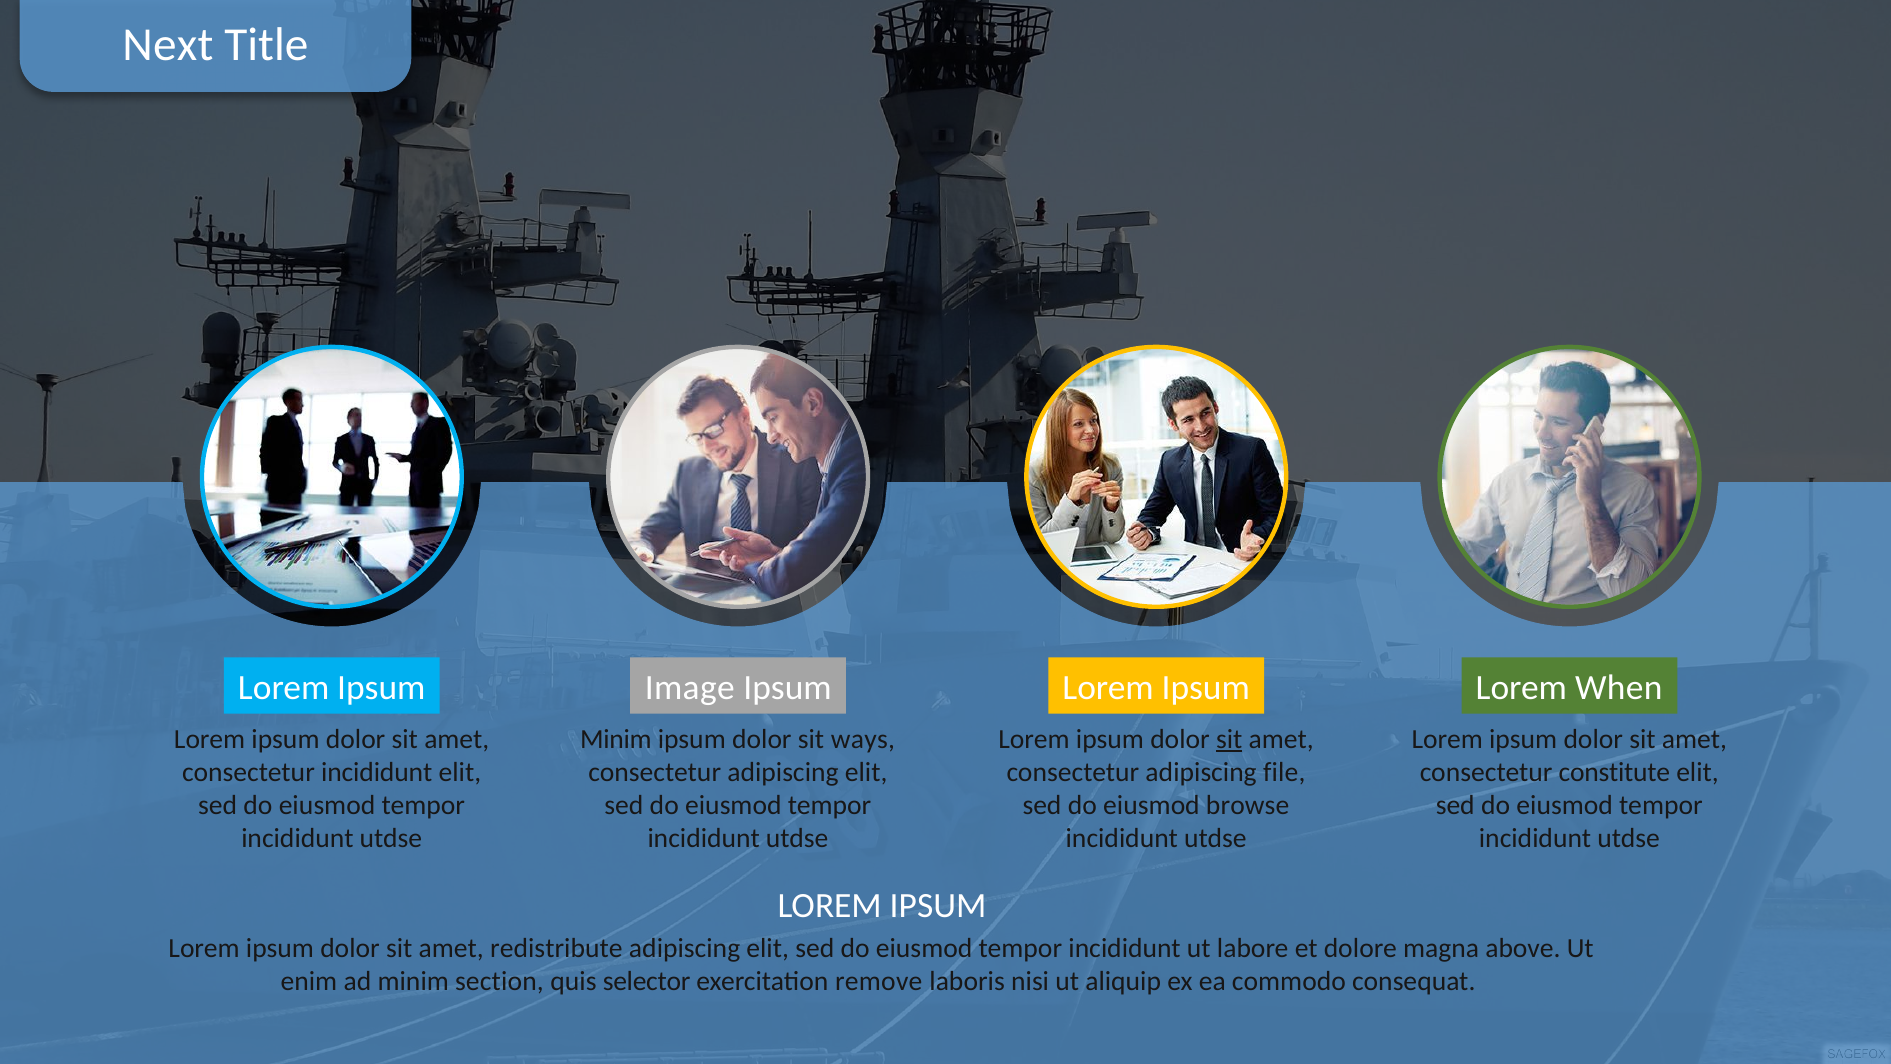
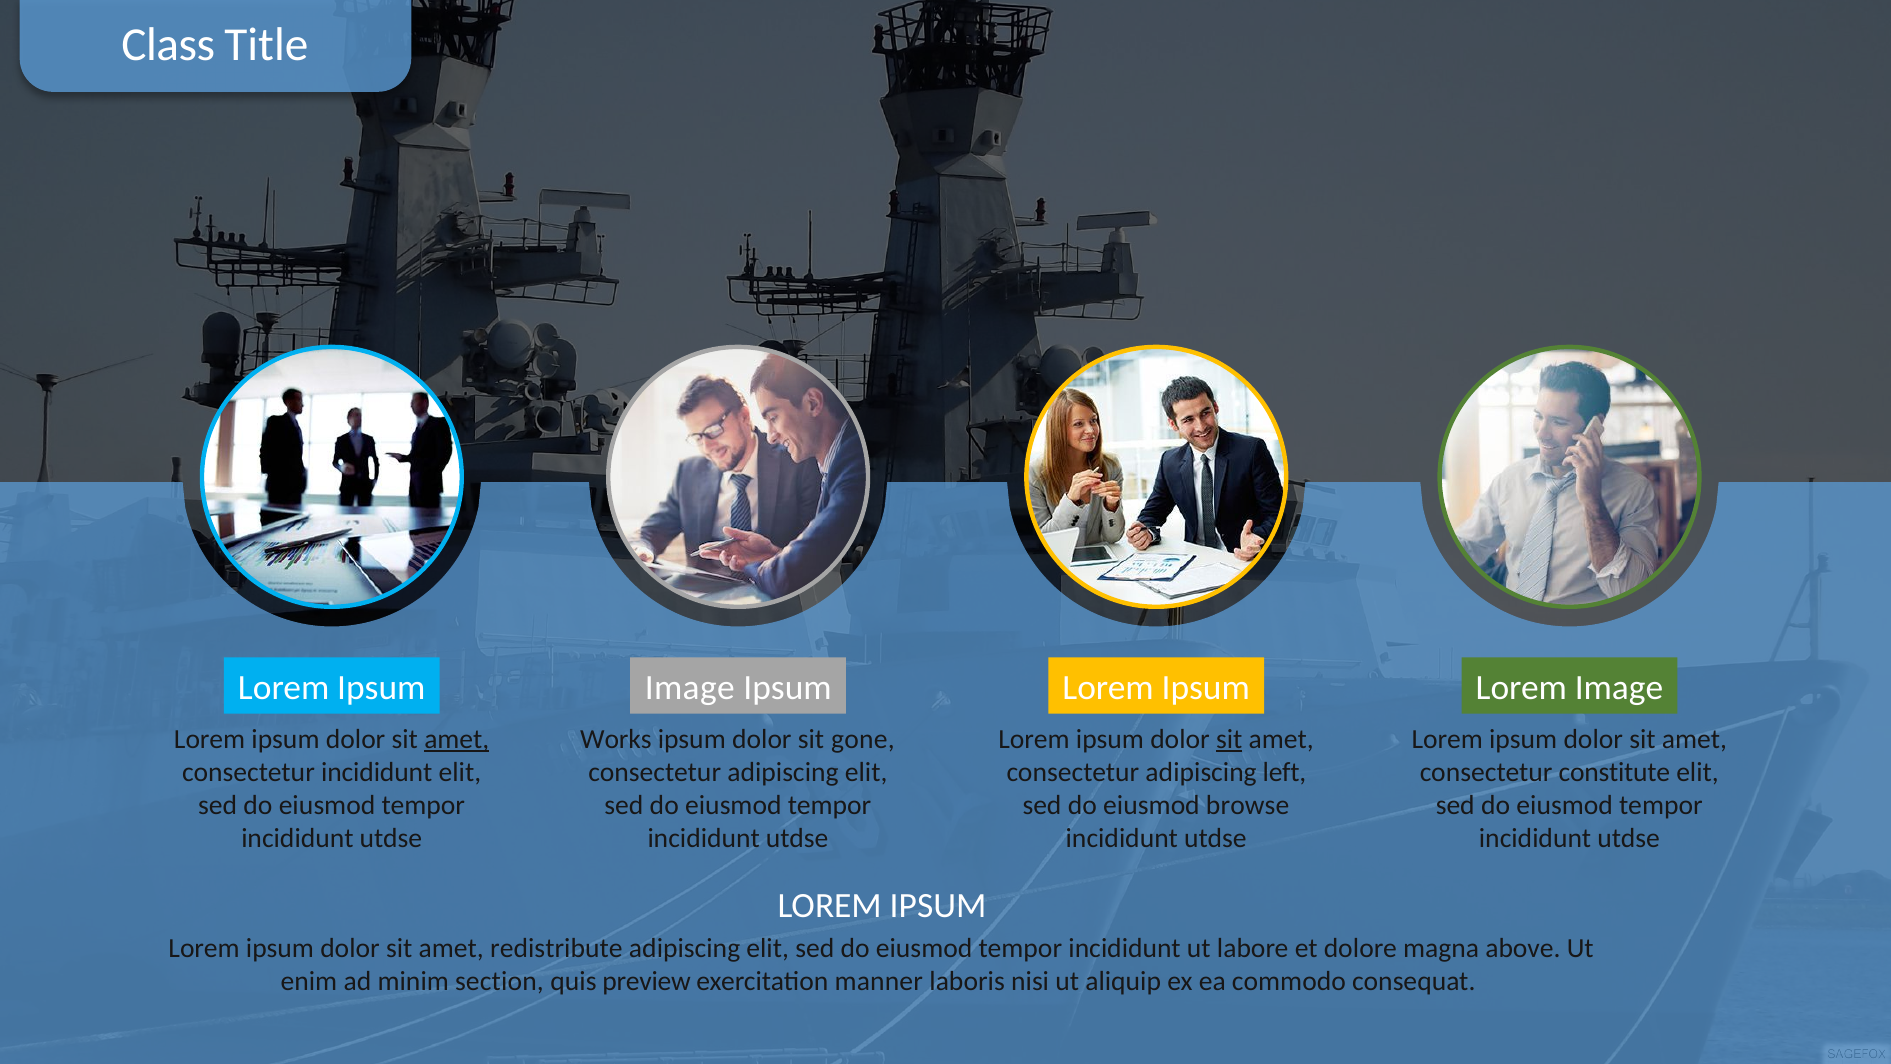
Next: Next -> Class
Lorem When: When -> Image
amet at (457, 739) underline: none -> present
Minim at (616, 739): Minim -> Works
ways: ways -> gone
file: file -> left
selector: selector -> preview
remove: remove -> manner
